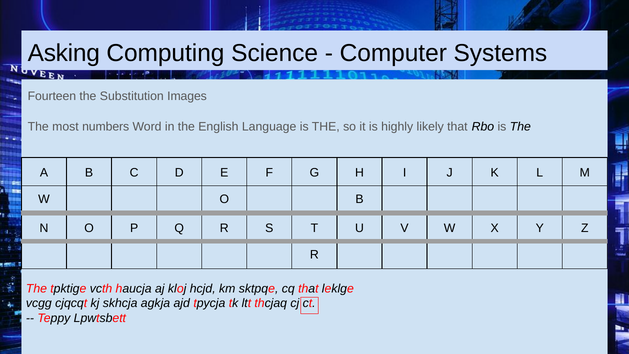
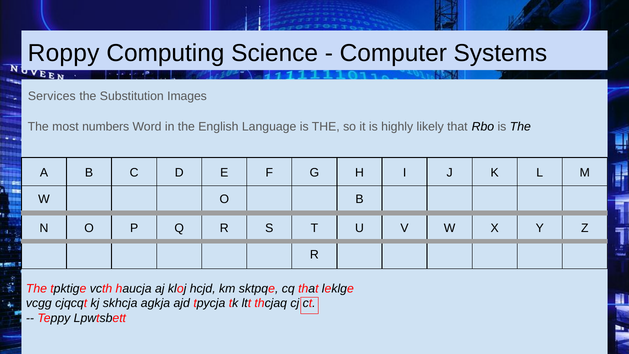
Asking: Asking -> Roppy
Fourteen: Fourteen -> Services
